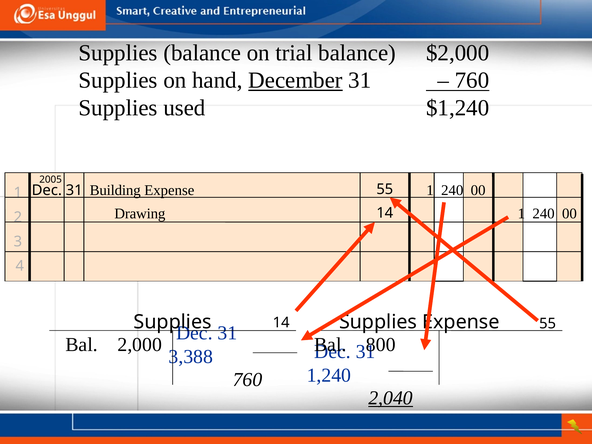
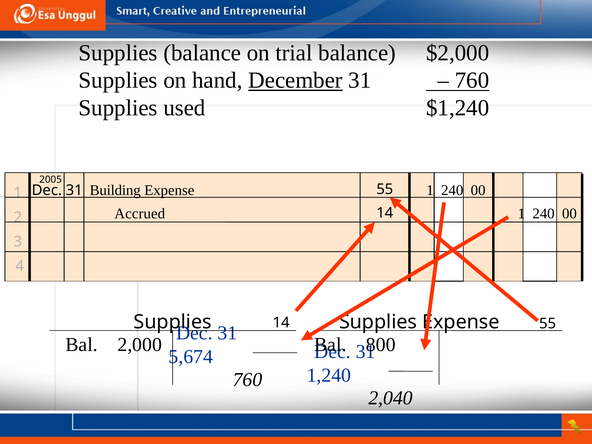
Drawing: Drawing -> Accrued
3,388: 3,388 -> 5,674
2,040 underline: present -> none
